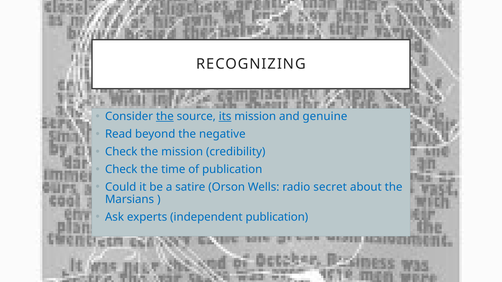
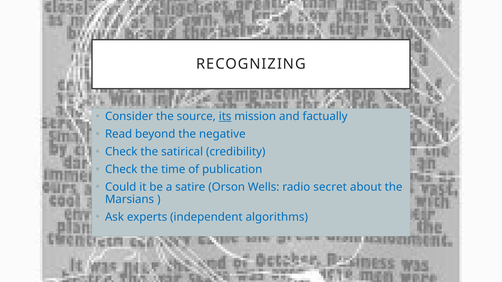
the at (165, 117) underline: present -> none
genuine: genuine -> factually
the mission: mission -> satirical
independent publication: publication -> algorithms
